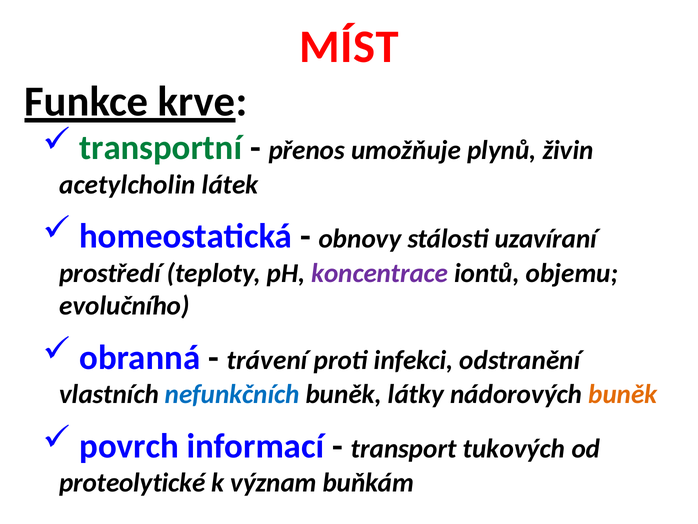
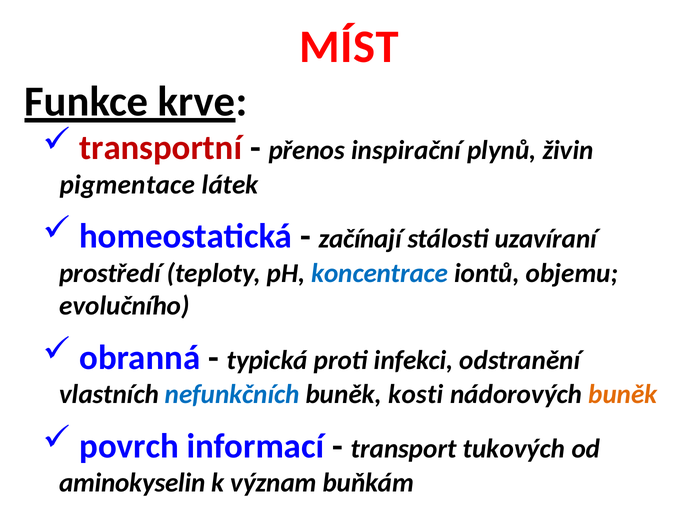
transportní colour: green -> red
umožňuje: umožňuje -> inspirační
acetylcholin: acetylcholin -> pigmentace
obnovy: obnovy -> začínají
koncentrace colour: purple -> blue
trávení: trávení -> typická
látky: látky -> kosti
proteolytické: proteolytické -> aminokyselin
